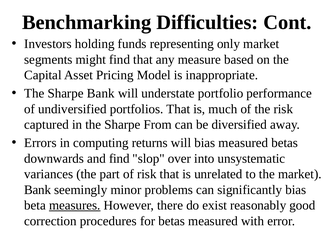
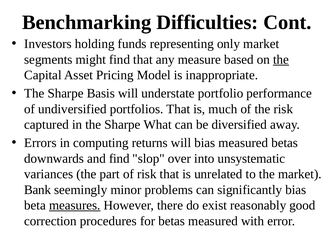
the at (281, 59) underline: none -> present
Sharpe Bank: Bank -> Basis
From: From -> What
